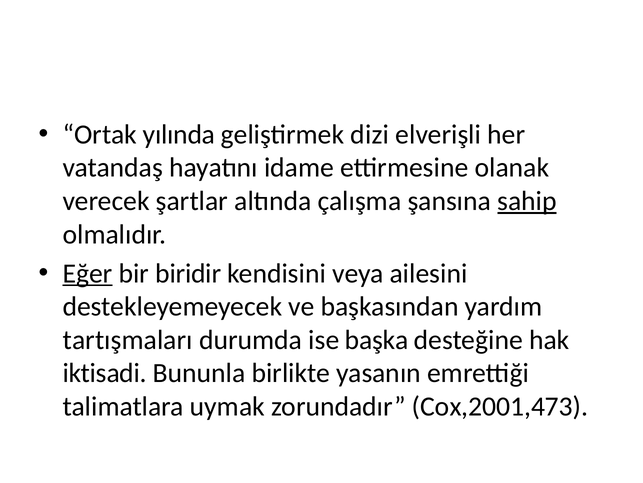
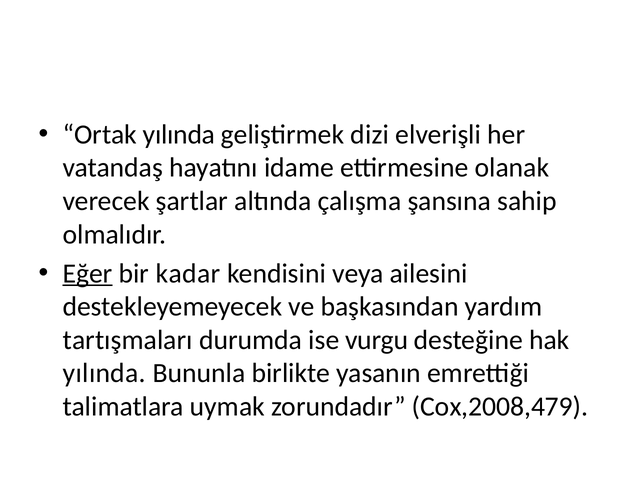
sahip underline: present -> none
biridir: biridir -> kadar
başka: başka -> vurgu
iktisadi at (105, 373): iktisadi -> yılında
Cox,2001,473: Cox,2001,473 -> Cox,2008,479
